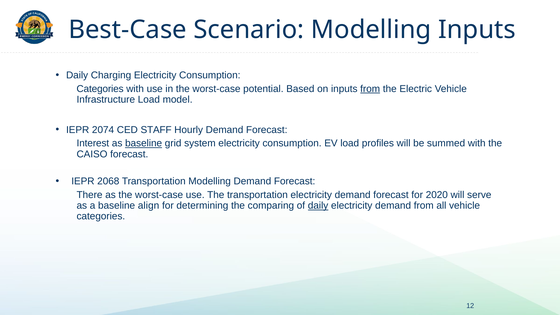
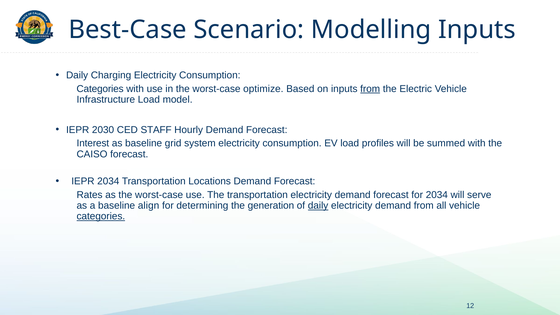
potential: potential -> optimize
2074: 2074 -> 2030
baseline at (144, 143) underline: present -> none
IEPR 2068: 2068 -> 2034
Transportation Modelling: Modelling -> Locations
There: There -> Rates
for 2020: 2020 -> 2034
comparing: comparing -> generation
categories at (101, 216) underline: none -> present
